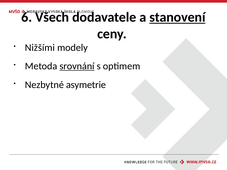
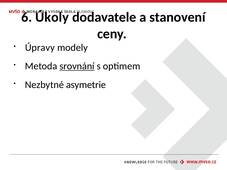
Všech: Všech -> Úkoly
stanovení underline: present -> none
Nižšími: Nižšími -> Úpravy
